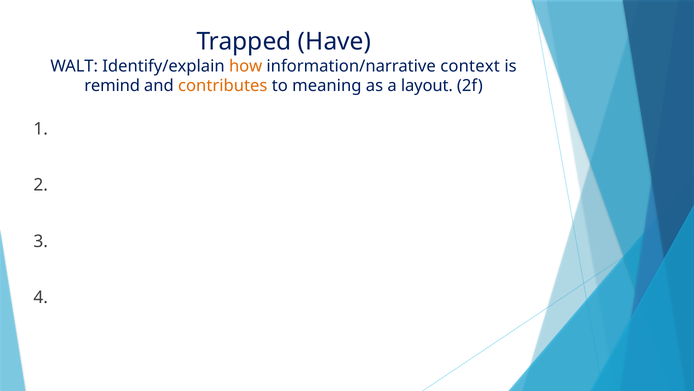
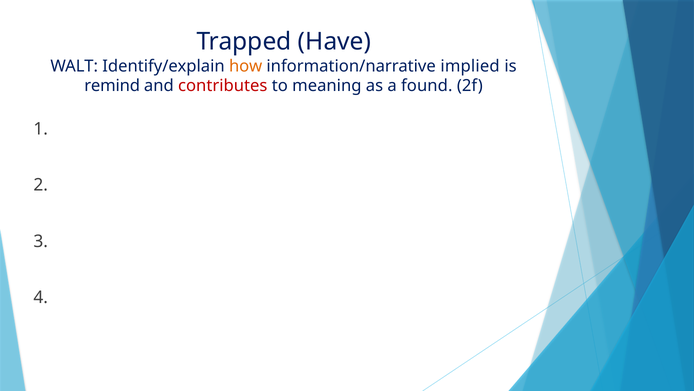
context: context -> implied
contributes colour: orange -> red
layout: layout -> found
